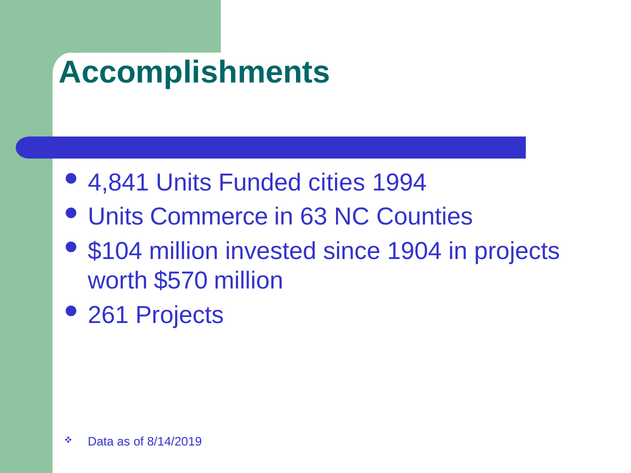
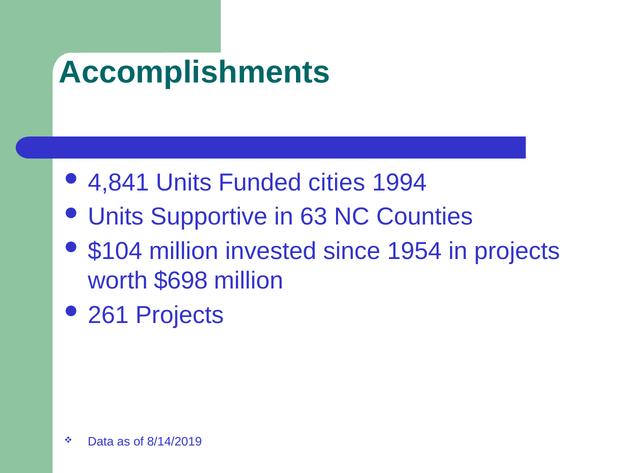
Commerce: Commerce -> Supportive
1904: 1904 -> 1954
$570: $570 -> $698
